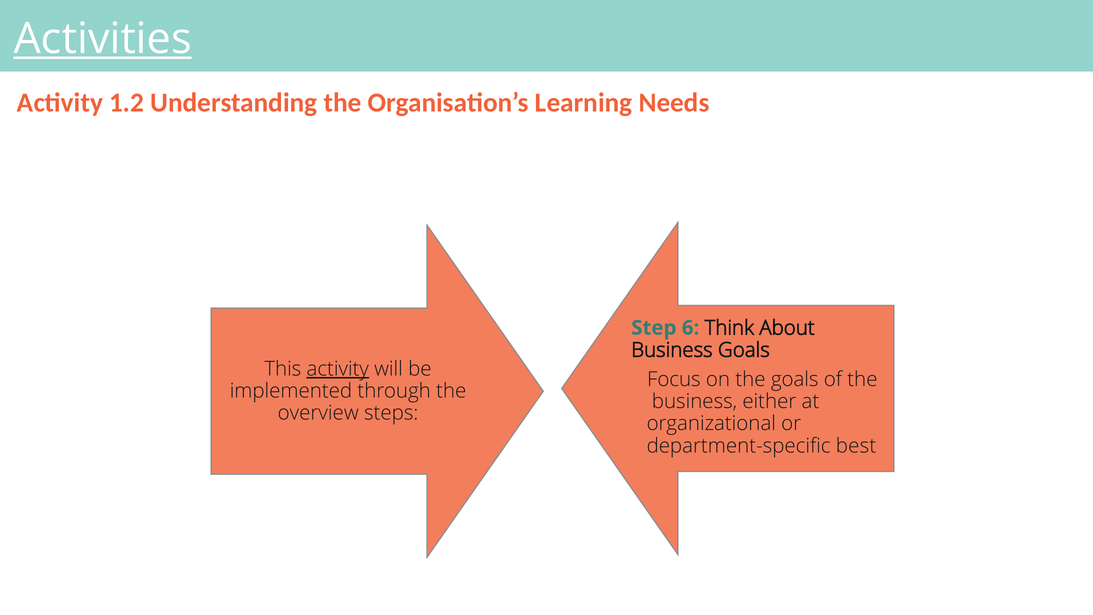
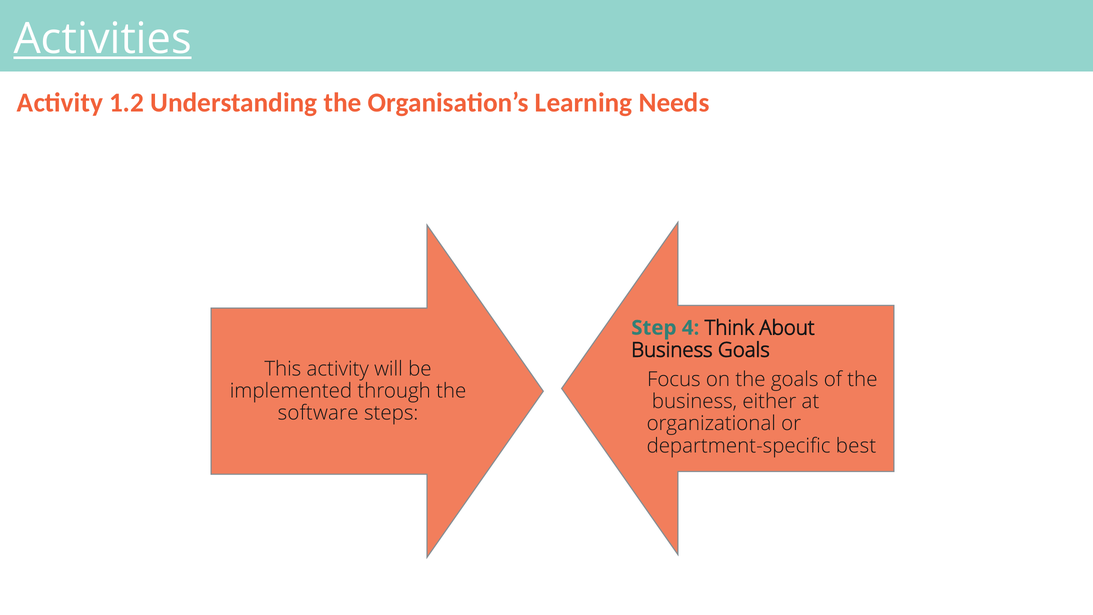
6: 6 -> 4
activity at (338, 369) underline: present -> none
overview: overview -> software
